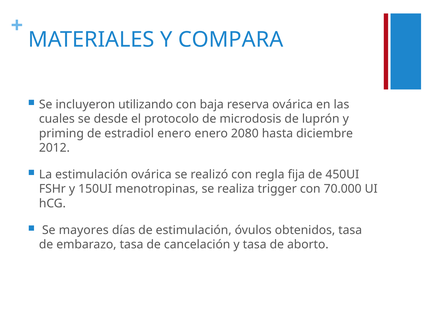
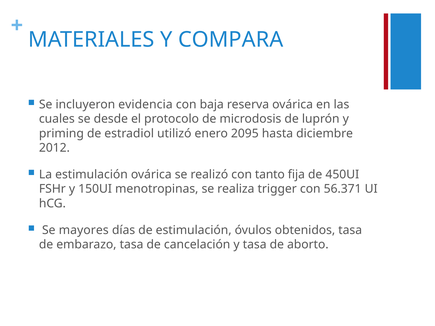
utilizando: utilizando -> evidencia
estradiol enero: enero -> utilizó
2080: 2080 -> 2095
regla: regla -> tanto
70.000: 70.000 -> 56.371
